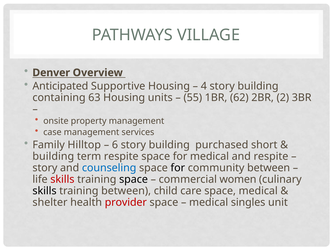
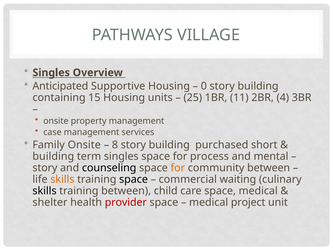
Denver at (51, 73): Denver -> Singles
4: 4 -> 0
63: 63 -> 15
55: 55 -> 25
62: 62 -> 11
2: 2 -> 4
Family Hilltop: Hilltop -> Onsite
6: 6 -> 8
term respite: respite -> singles
for medical: medical -> process
and respite: respite -> mental
counseling colour: blue -> black
for at (178, 168) colour: black -> orange
skills at (62, 179) colour: red -> orange
women: women -> waiting
singles: singles -> project
